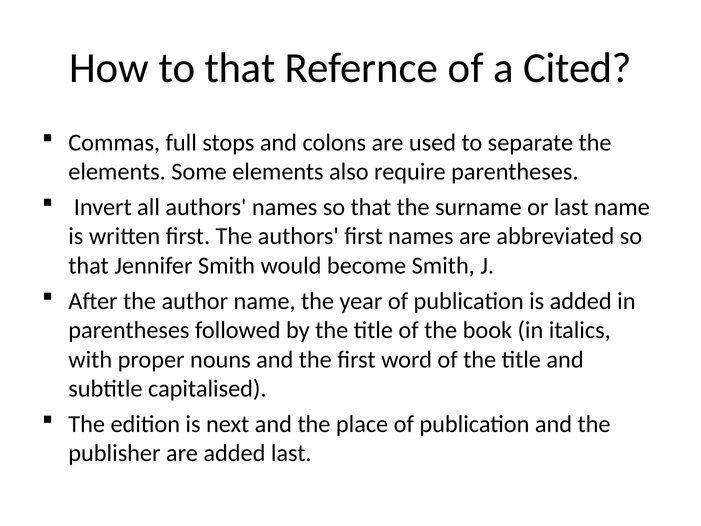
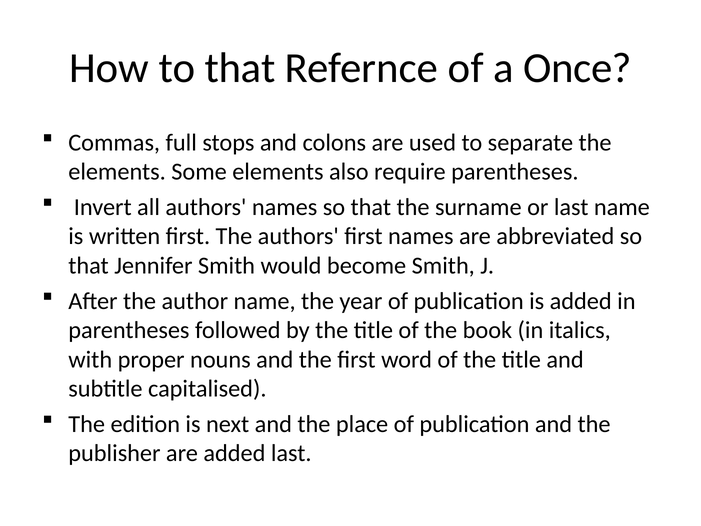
Cited: Cited -> Once
